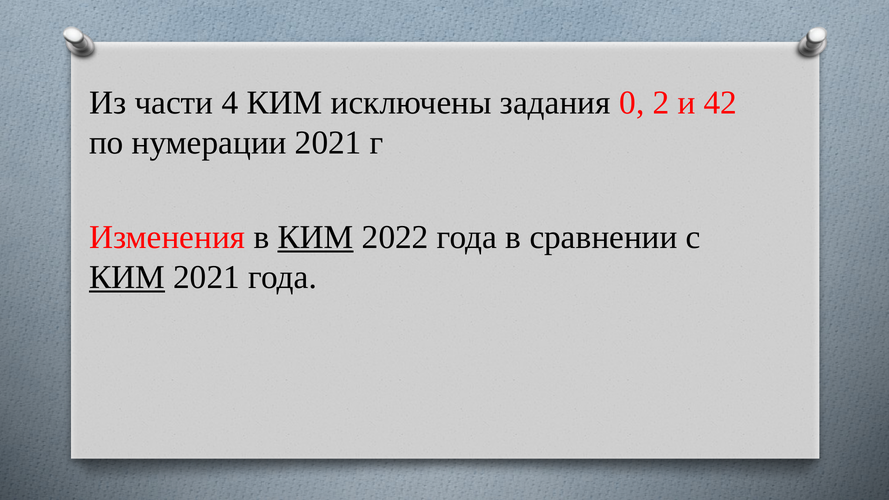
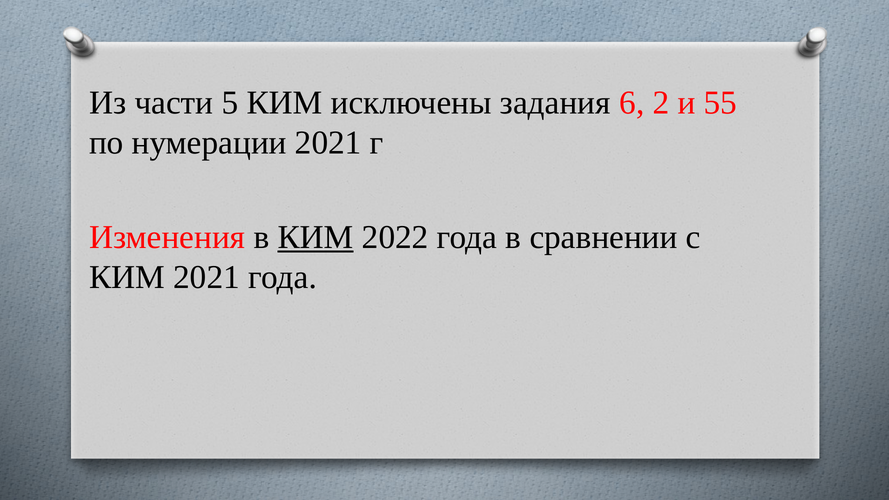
4: 4 -> 5
0: 0 -> 6
42: 42 -> 55
КИМ at (127, 277) underline: present -> none
